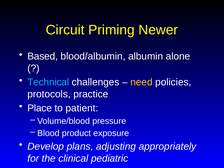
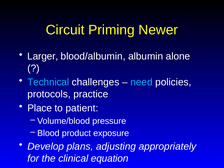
Based: Based -> Larger
need colour: yellow -> light blue
pediatric: pediatric -> equation
